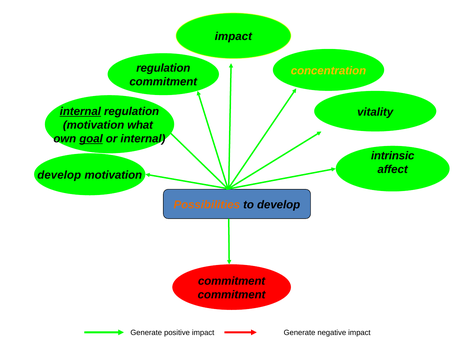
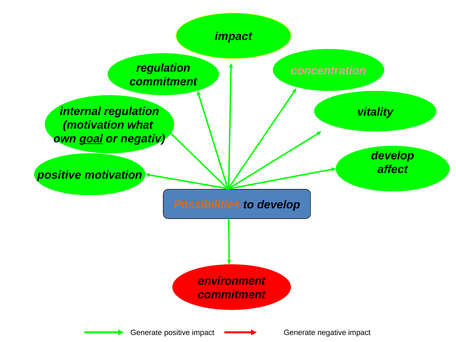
concentration colour: yellow -> pink
internal at (80, 111) underline: present -> none
or internal: internal -> negativ
intrinsic at (393, 156): intrinsic -> develop
develop at (59, 175): develop -> positive
commitment at (232, 281): commitment -> environment
